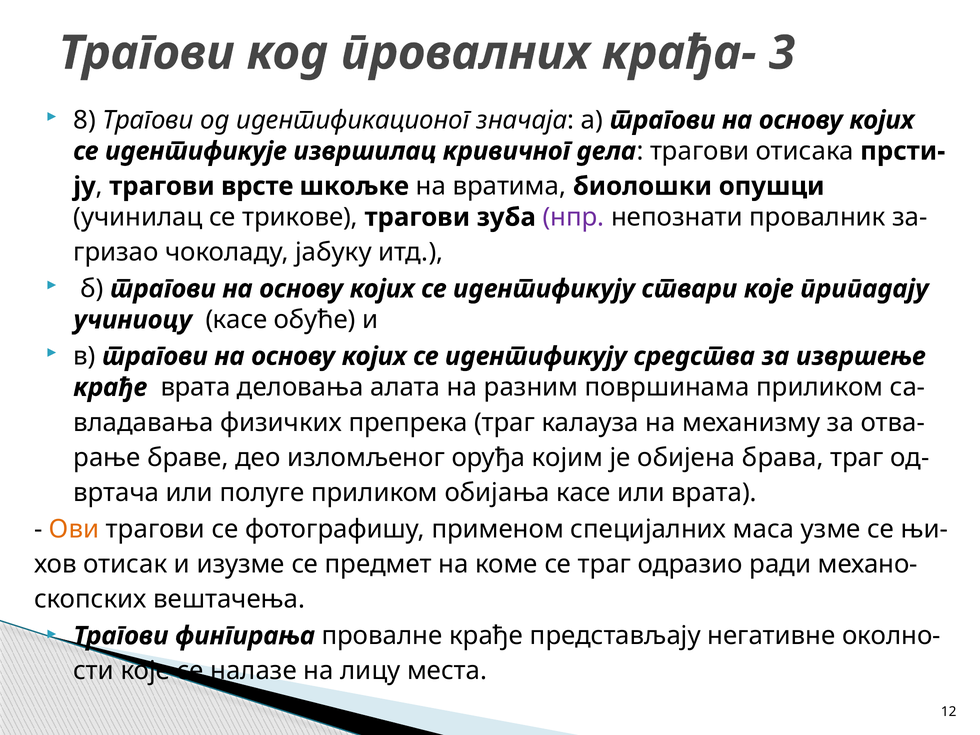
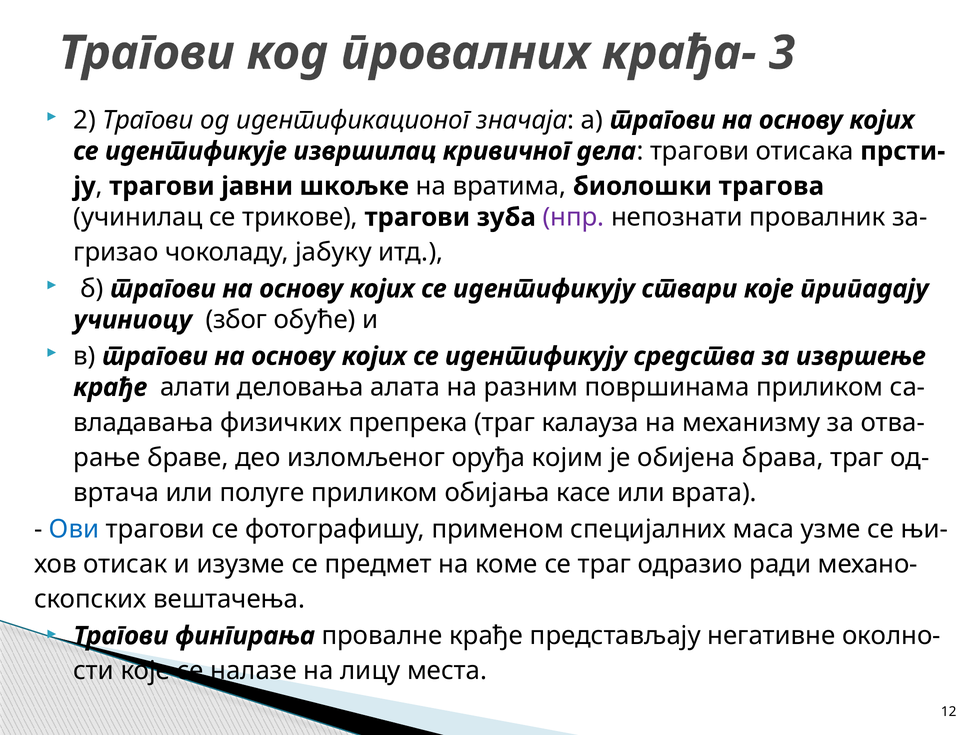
8: 8 -> 2
врсте: врсте -> јавни
опушци: опушци -> трагова
касе: касе -> због
врата: врата -> алати
Ови colour: orange -> blue
